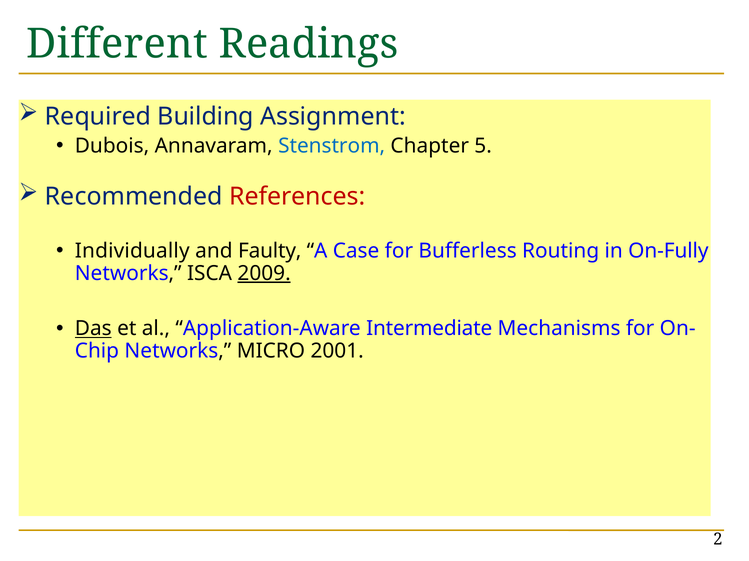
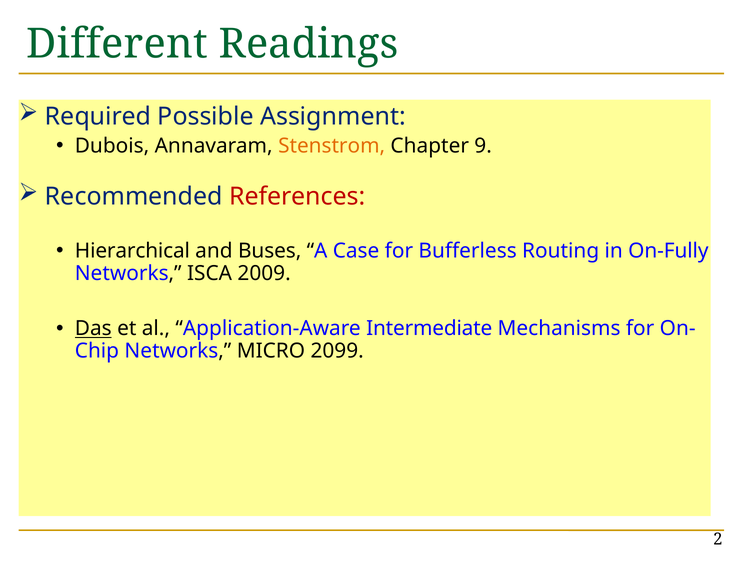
Building: Building -> Possible
Stenstrom colour: blue -> orange
5: 5 -> 9
Individually: Individually -> Hierarchical
Faulty: Faulty -> Buses
2009 underline: present -> none
2001: 2001 -> 2099
